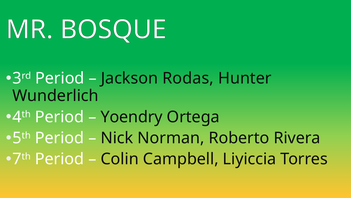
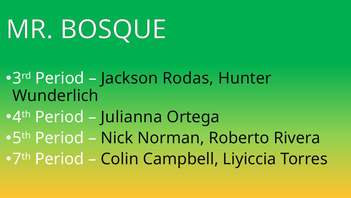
Yoendry: Yoendry -> Julianna
